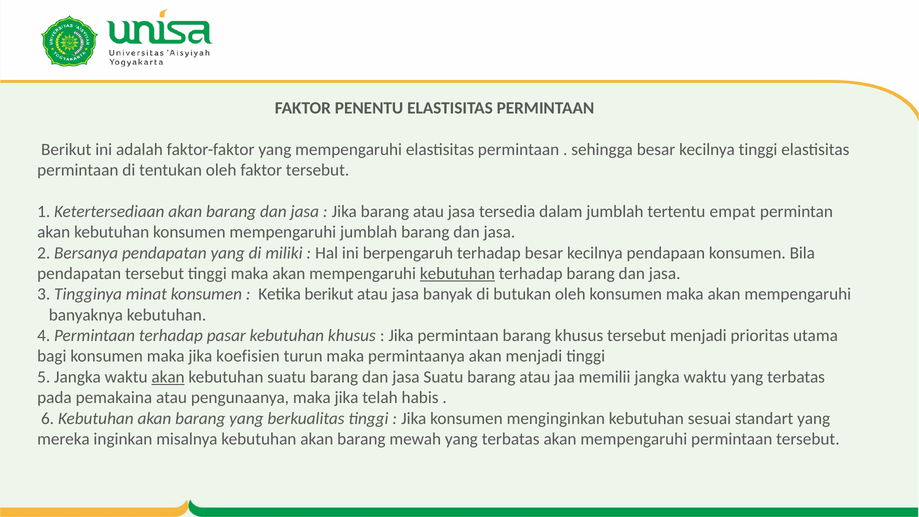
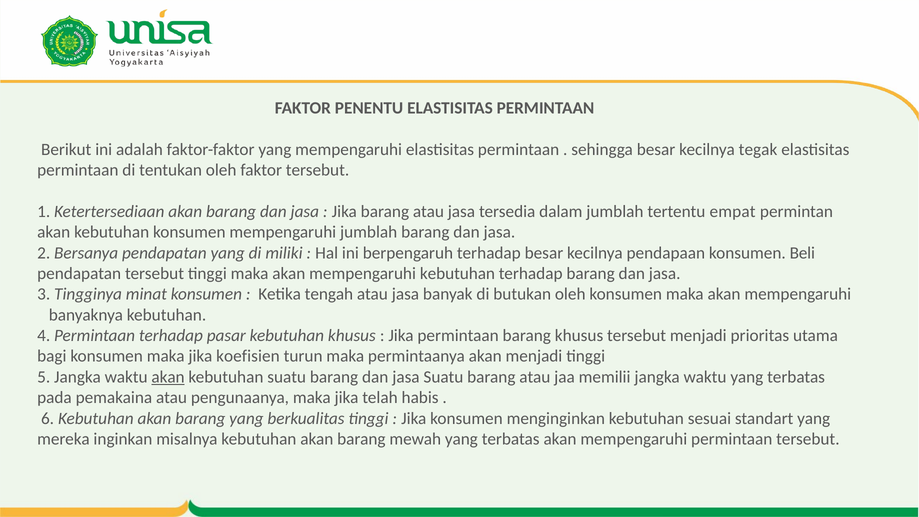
kecilnya tinggi: tinggi -> tegak
Bila: Bila -> Beli
kebutuhan at (457, 274) underline: present -> none
Ketika berikut: berikut -> tengah
